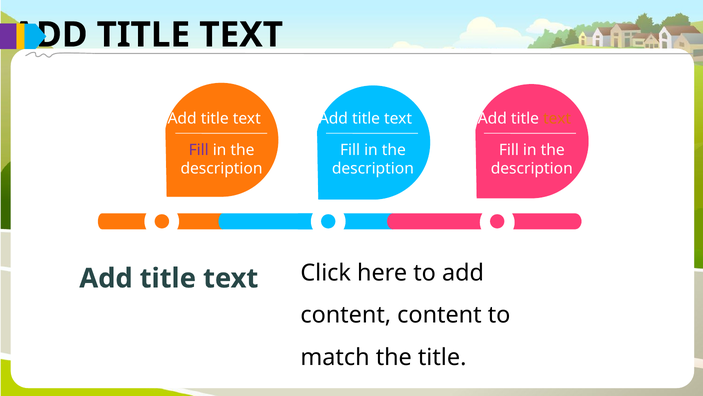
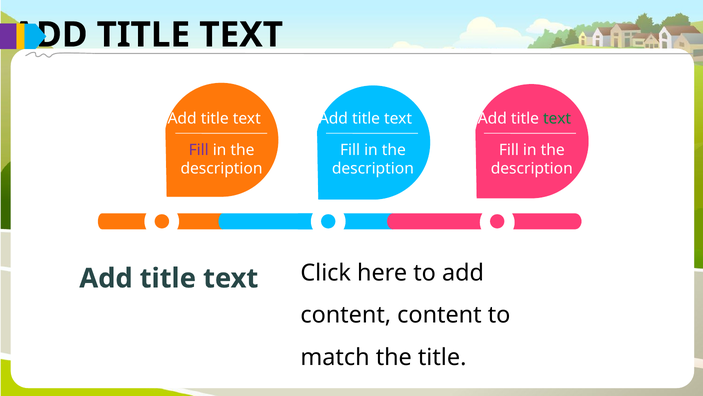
text at (557, 118) colour: orange -> green
